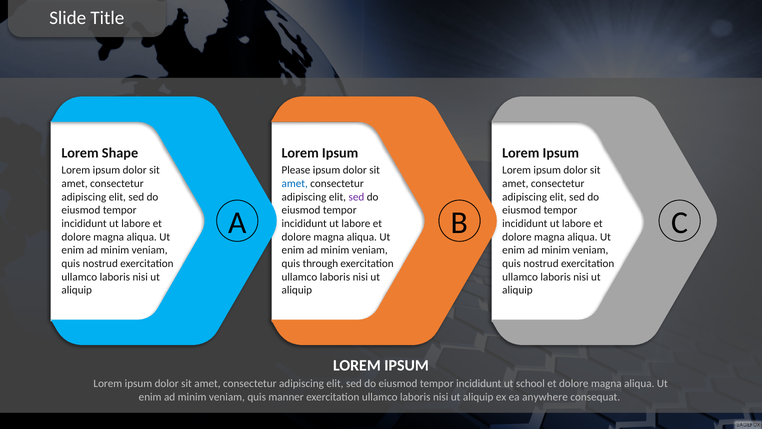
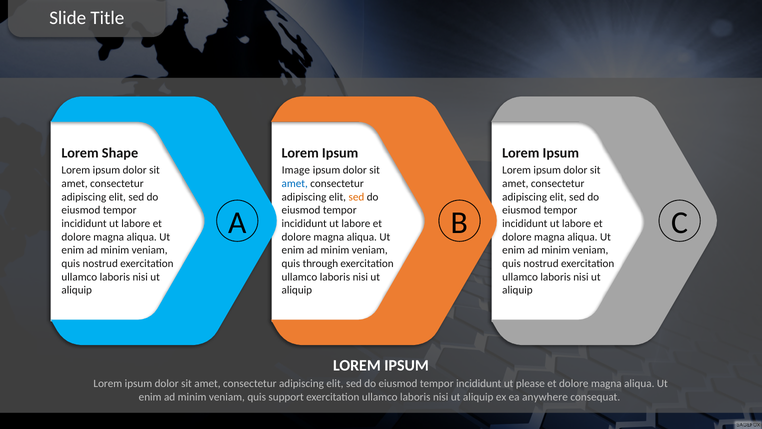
Please: Please -> Image
sed at (356, 197) colour: purple -> orange
school: school -> please
manner: manner -> support
